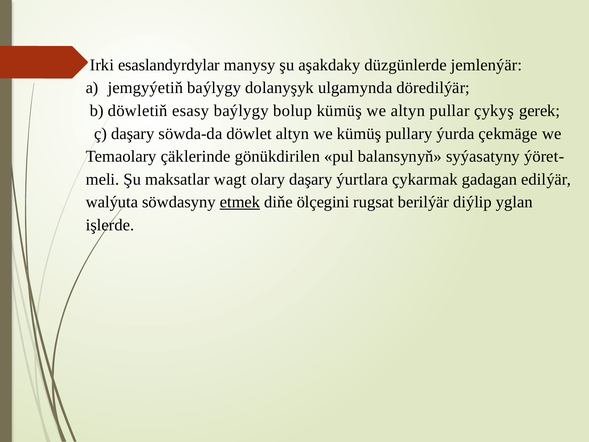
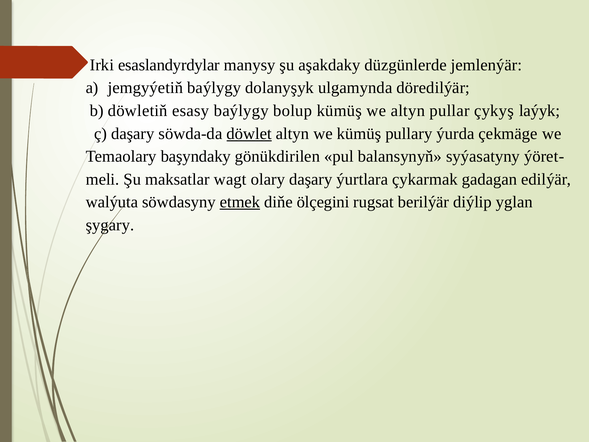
gerek: gerek -> laýyk
döwlet underline: none -> present
çäklerinde: çäklerinde -> başyndaky
işlerde: işlerde -> şygary
